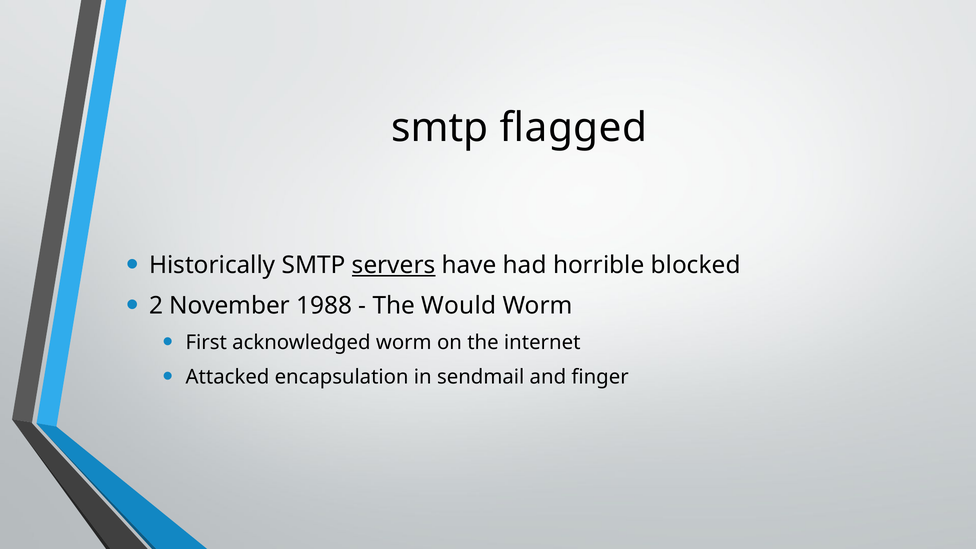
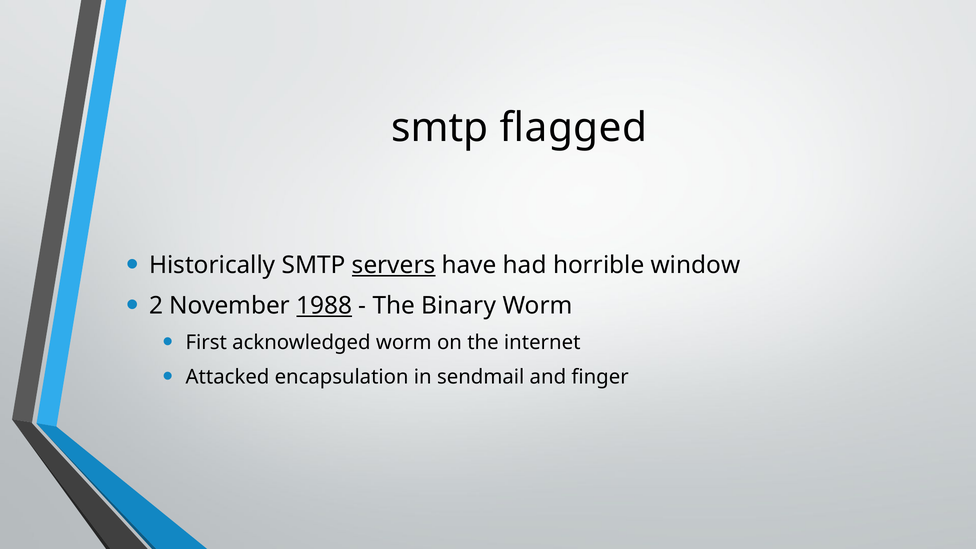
blocked: blocked -> window
1988 underline: none -> present
Would: Would -> Binary
